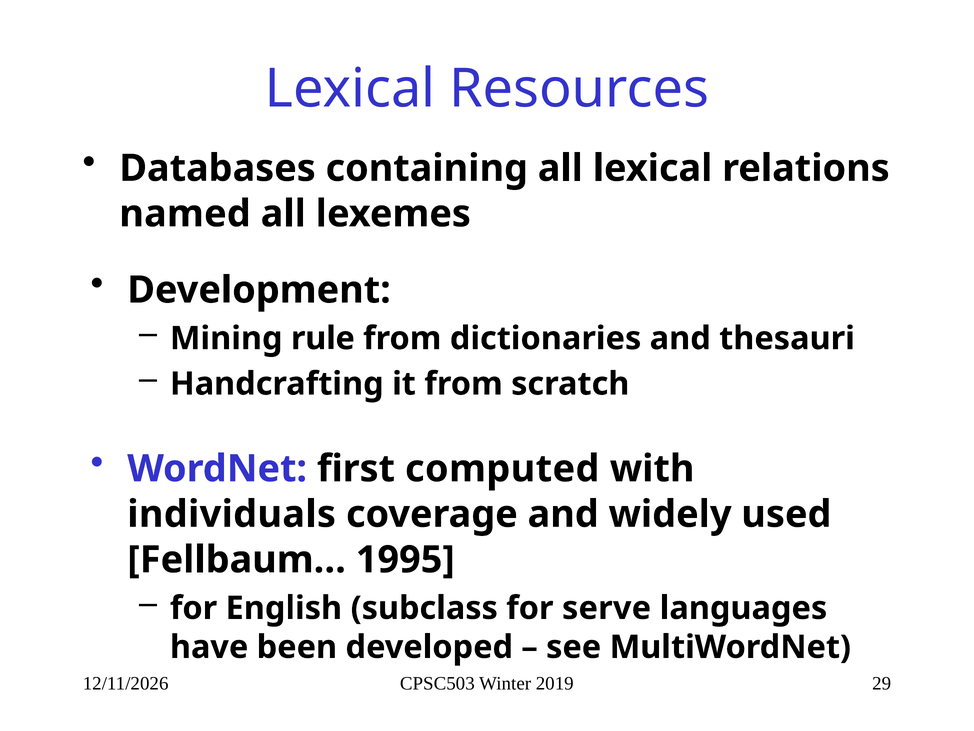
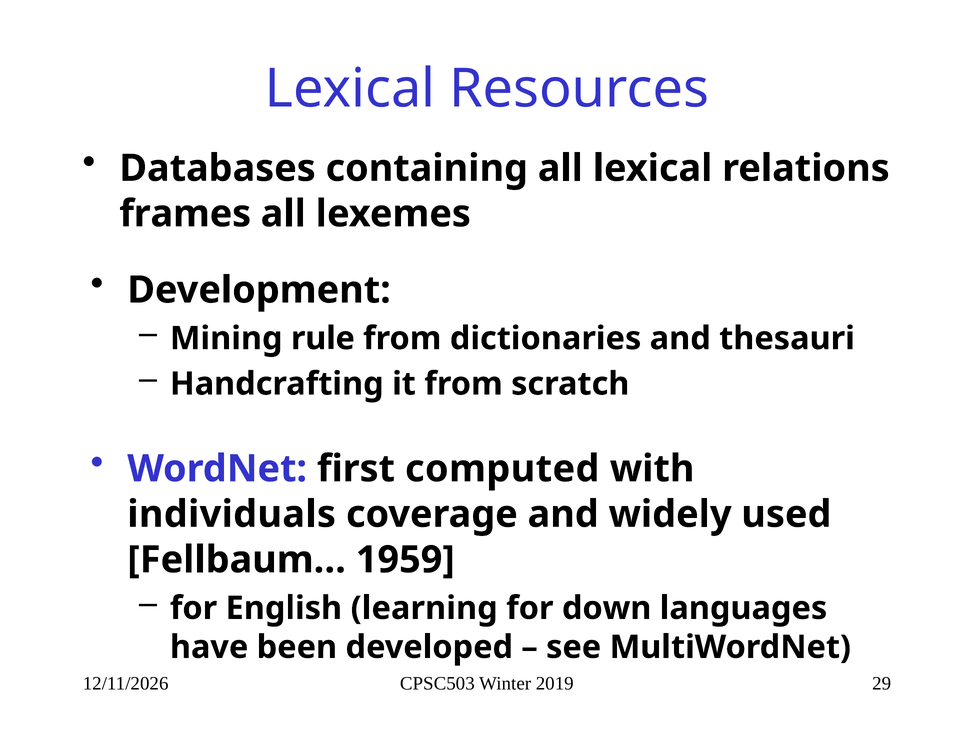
named: named -> frames
1995: 1995 -> 1959
subclass: subclass -> learning
serve: serve -> down
